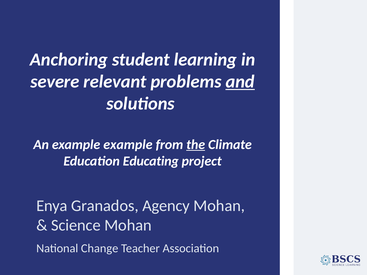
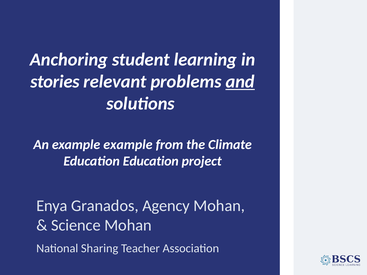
severe: severe -> stories
the underline: present -> none
Education Educating: Educating -> Education
Change: Change -> Sharing
